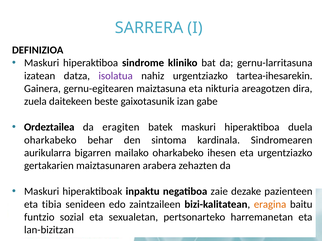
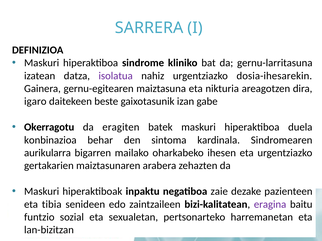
tartea-ihesarekin: tartea-ihesarekin -> dosia-ihesarekin
zuela: zuela -> igaro
Ordeztailea: Ordeztailea -> Okerragotu
oharkabeko at (50, 140): oharkabeko -> konbinazioa
eragina colour: orange -> purple
